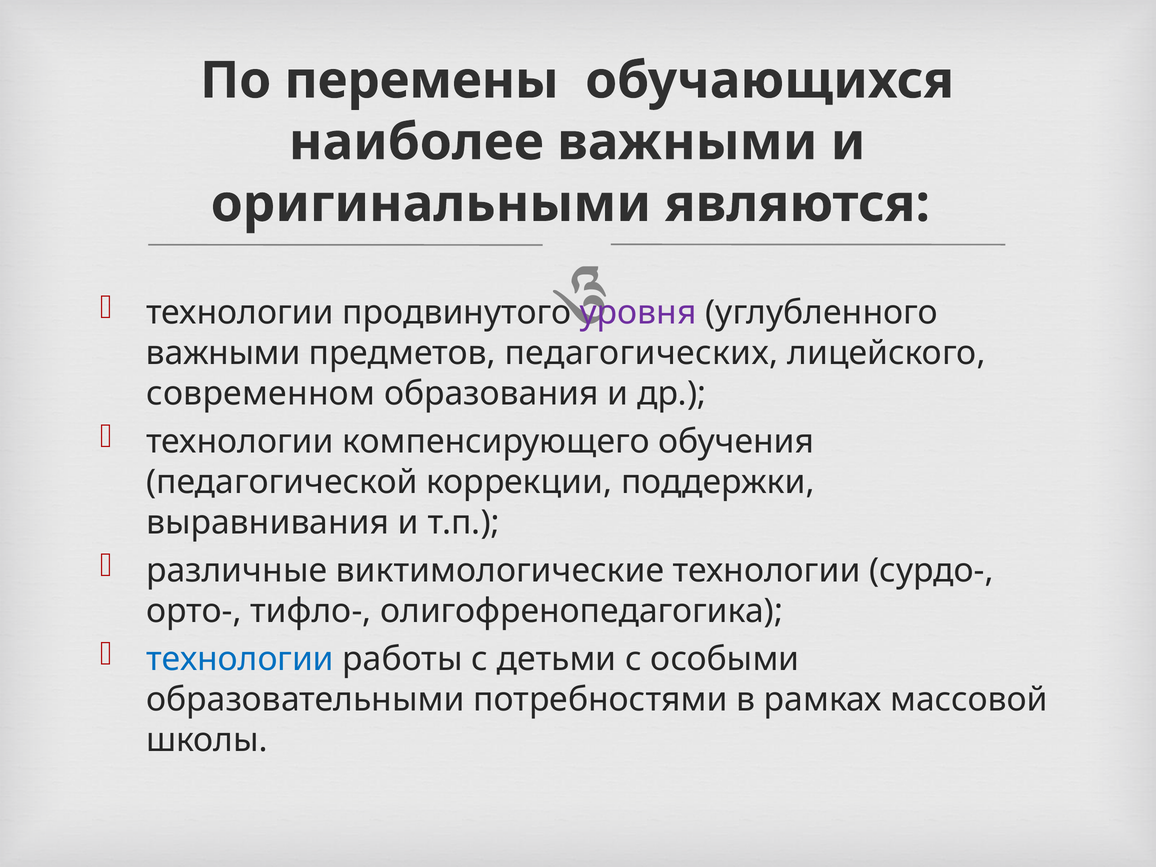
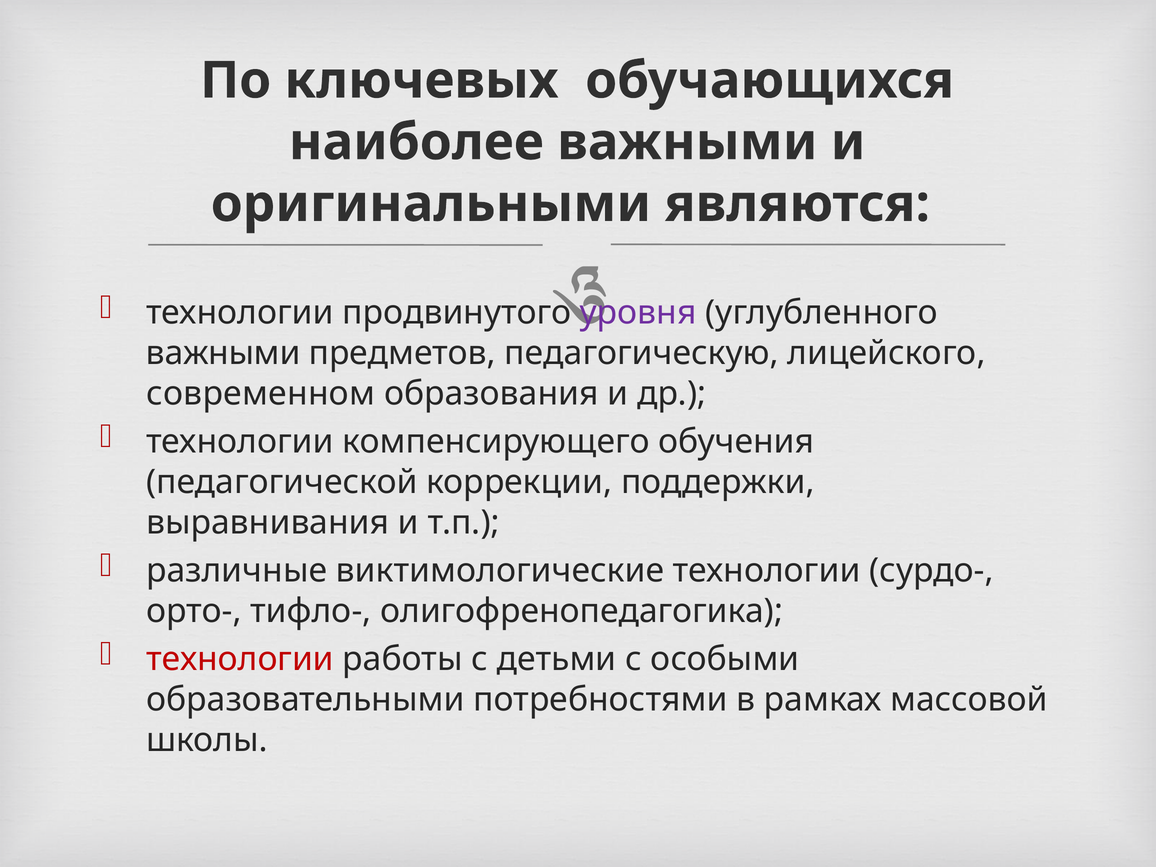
перемены: перемены -> ключевых
педагогических: педагогических -> педагогическую
технологии at (240, 659) colour: blue -> red
